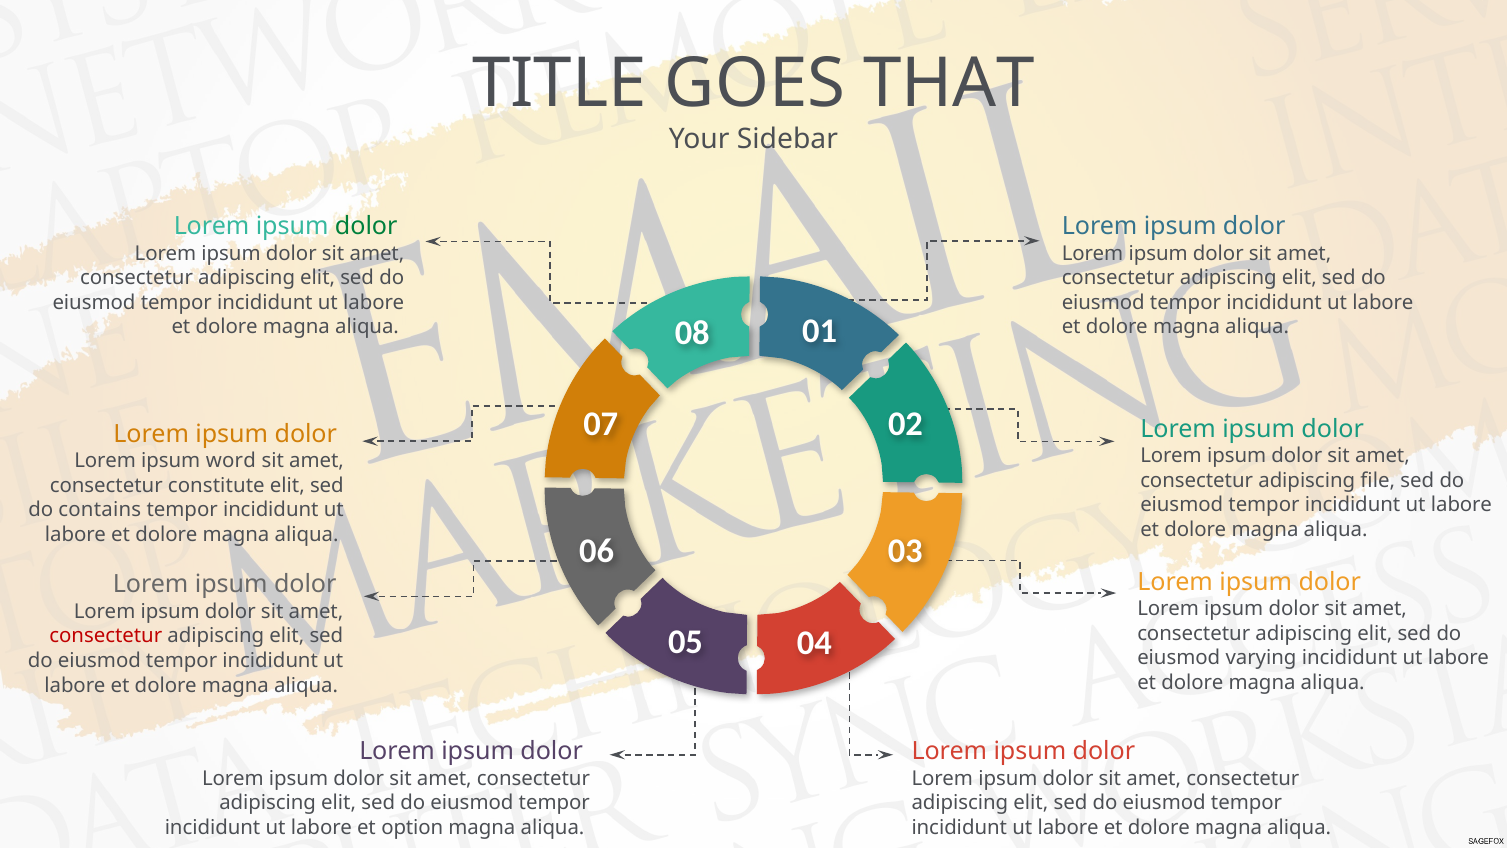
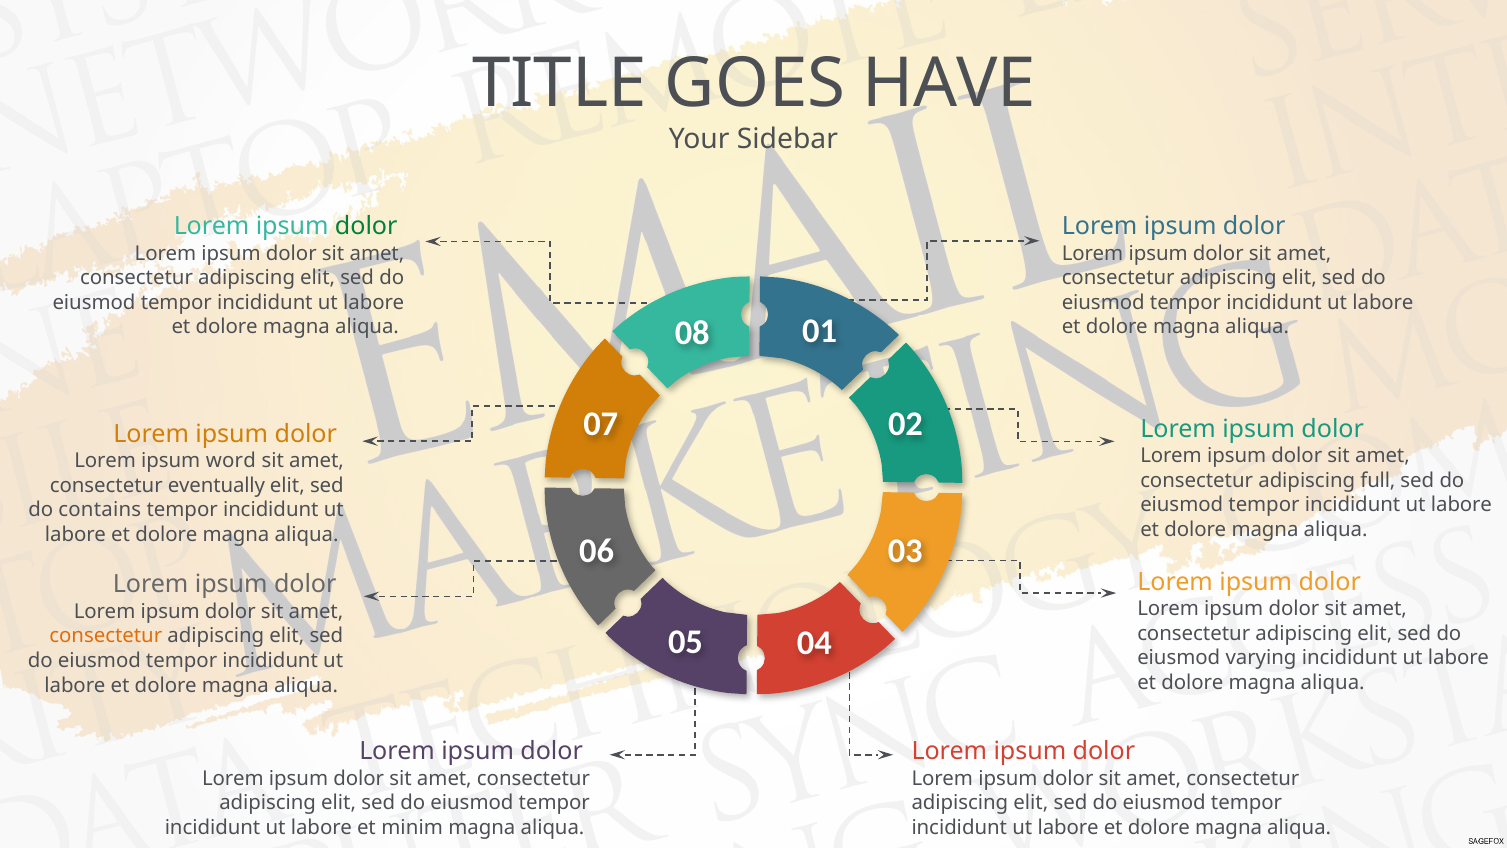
THAT: THAT -> HAVE
file: file -> full
constitute: constitute -> eventually
consectetur at (106, 636) colour: red -> orange
option: option -> minim
